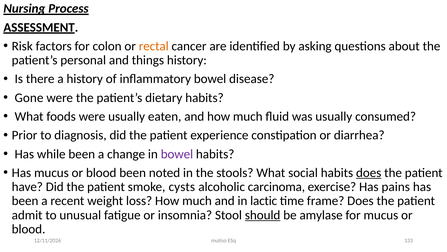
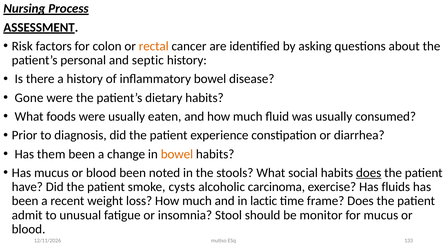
things: things -> septic
while: while -> them
bowel at (177, 154) colour: purple -> orange
pains: pains -> fluids
should underline: present -> none
amylase: amylase -> monitor
